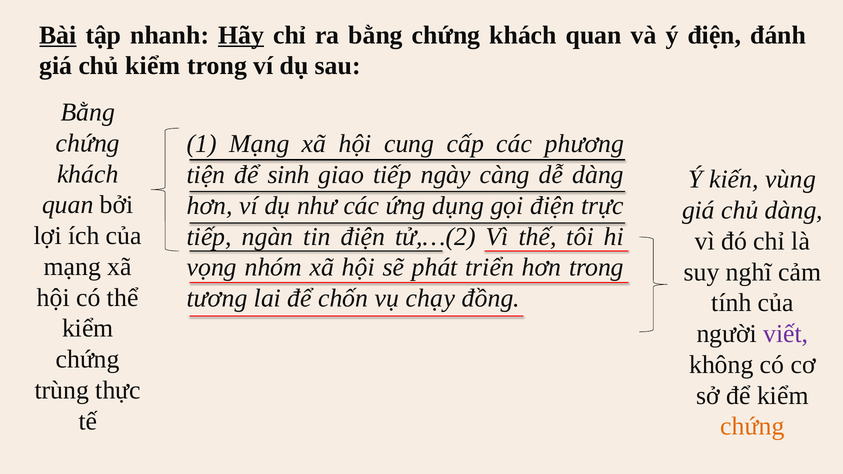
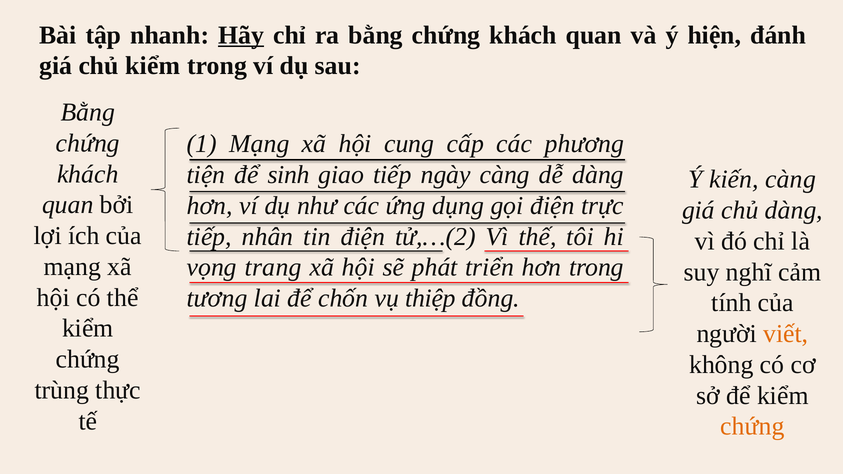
Bài underline: present -> none
ý điện: điện -> hiện
kiến vùng: vùng -> càng
ngàn: ngàn -> nhân
nhóm: nhóm -> trang
chạy: chạy -> thiệp
viết colour: purple -> orange
